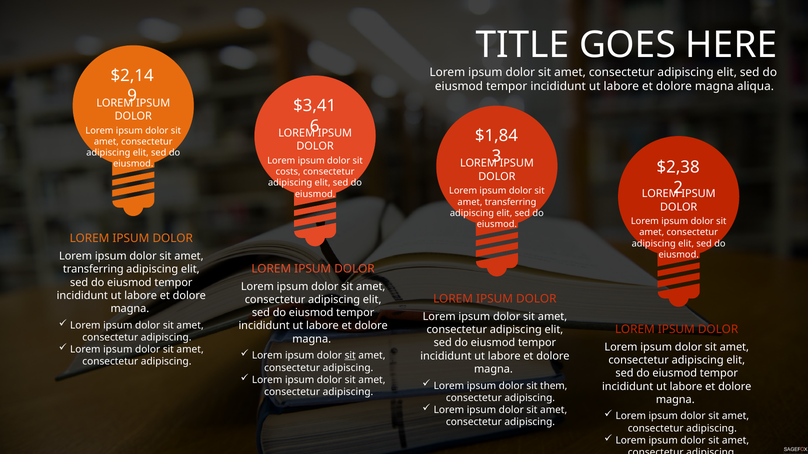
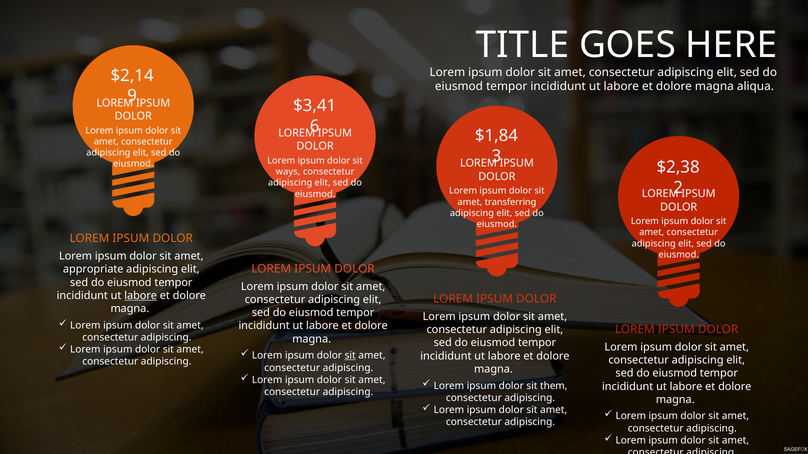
costs: costs -> ways
transferring at (93, 270): transferring -> appropriate
labore at (141, 296) underline: none -> present
